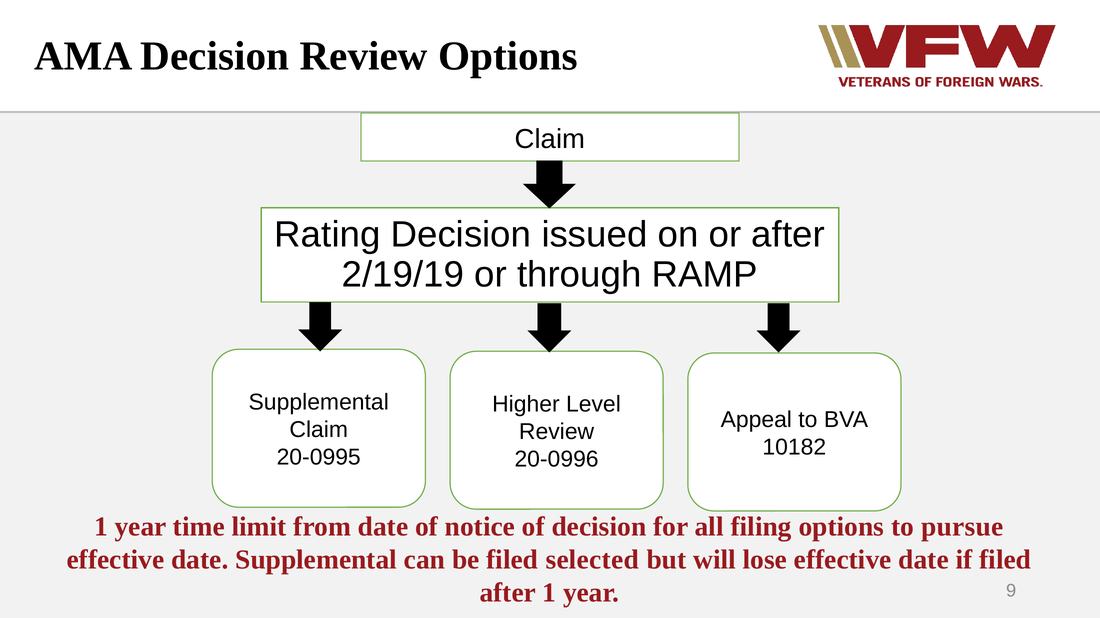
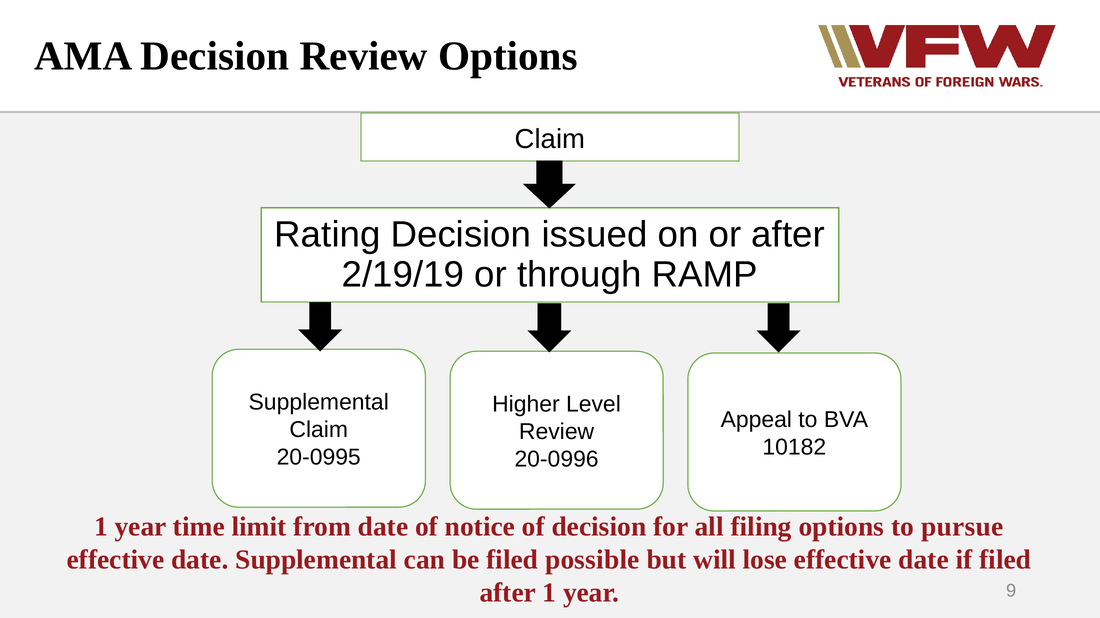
selected: selected -> possible
